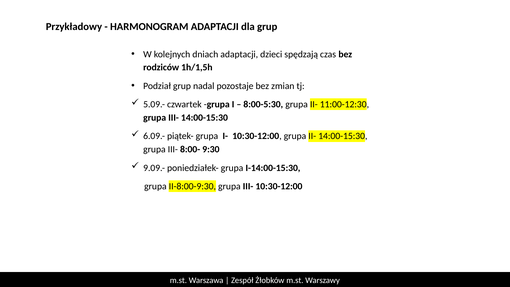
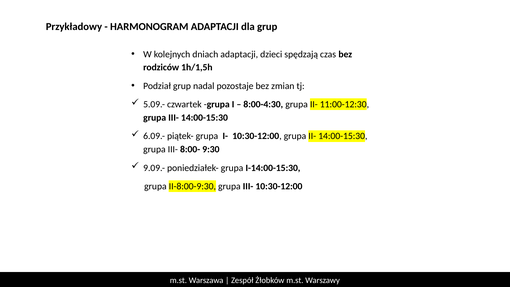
8:00-5:30: 8:00-5:30 -> 8:00-4:30
